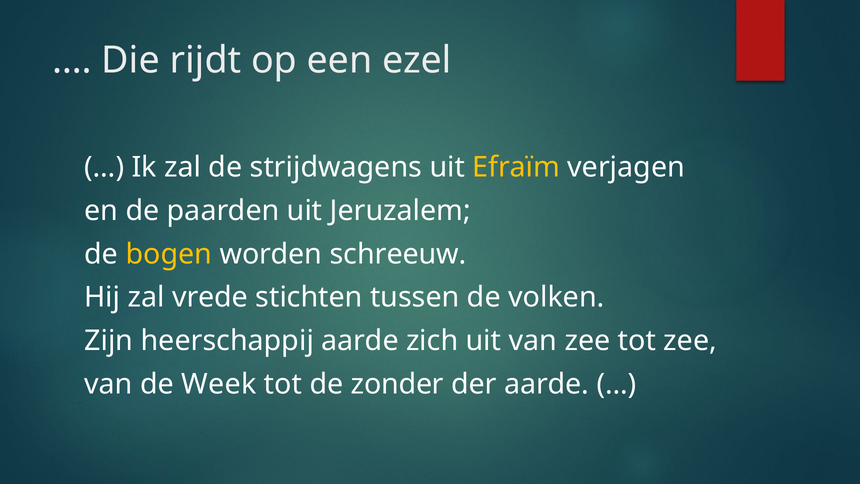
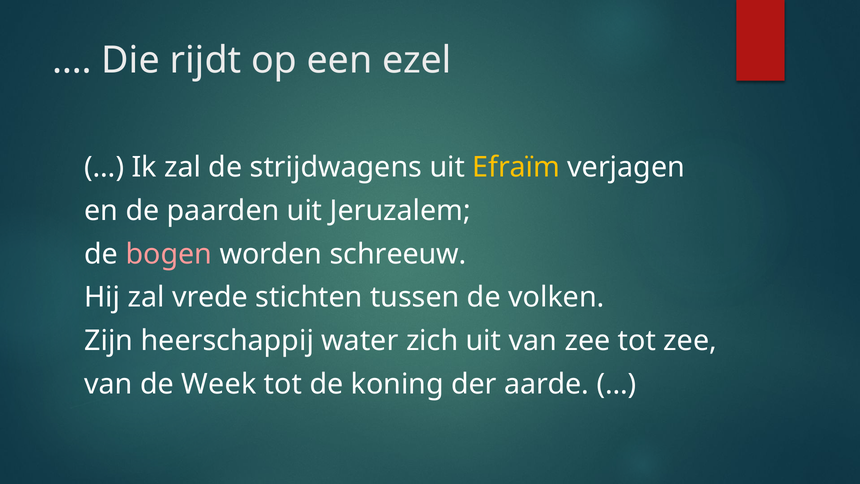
bogen colour: yellow -> pink
heerschappij aarde: aarde -> water
zonder: zonder -> koning
